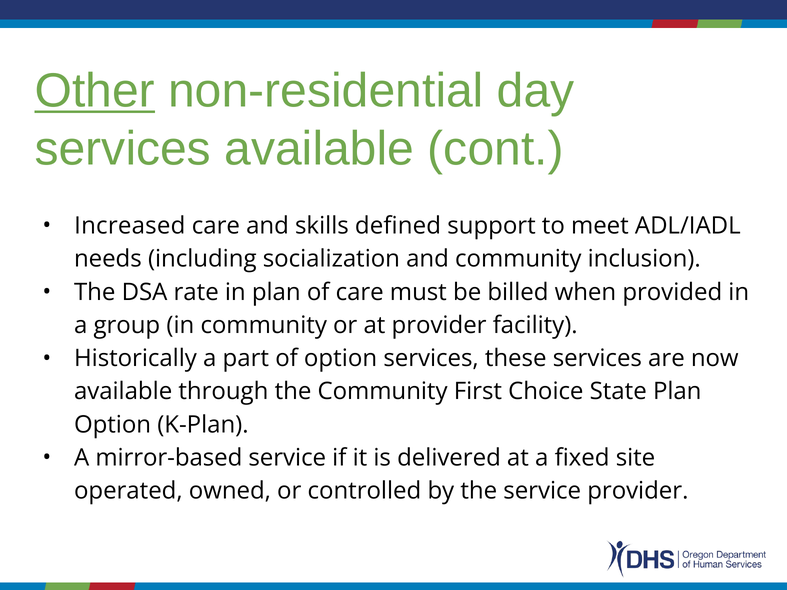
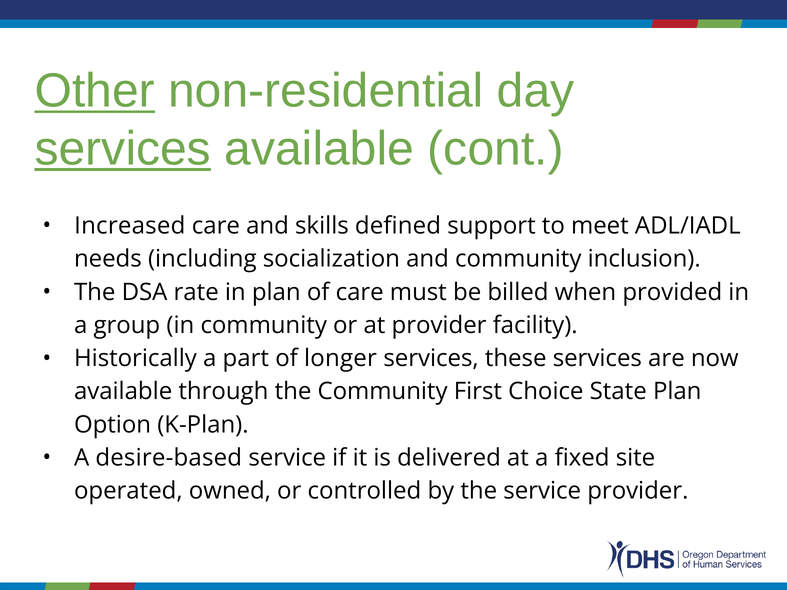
services at (123, 149) underline: none -> present
of option: option -> longer
mirror-based: mirror-based -> desire-based
